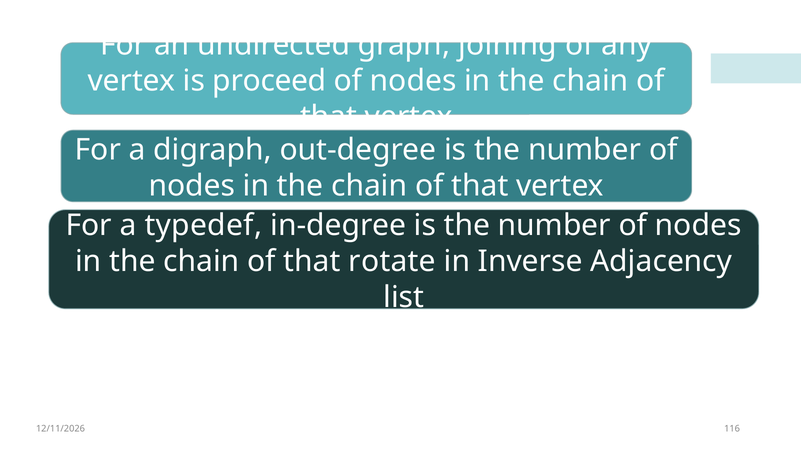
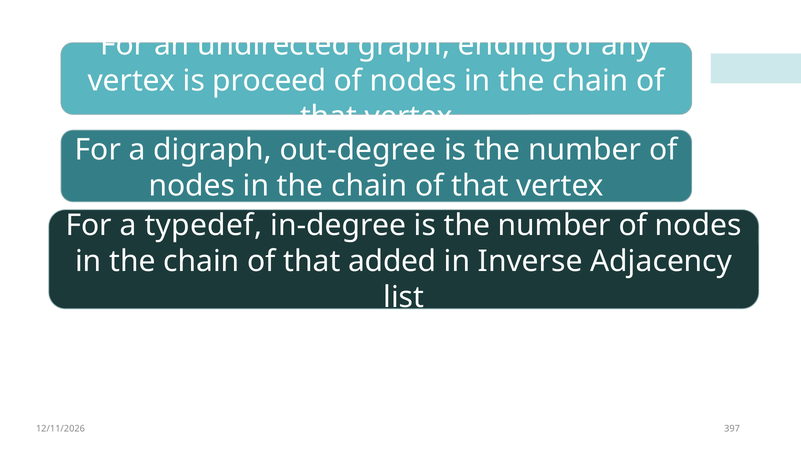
joining: joining -> ending
rotate: rotate -> added
116: 116 -> 397
